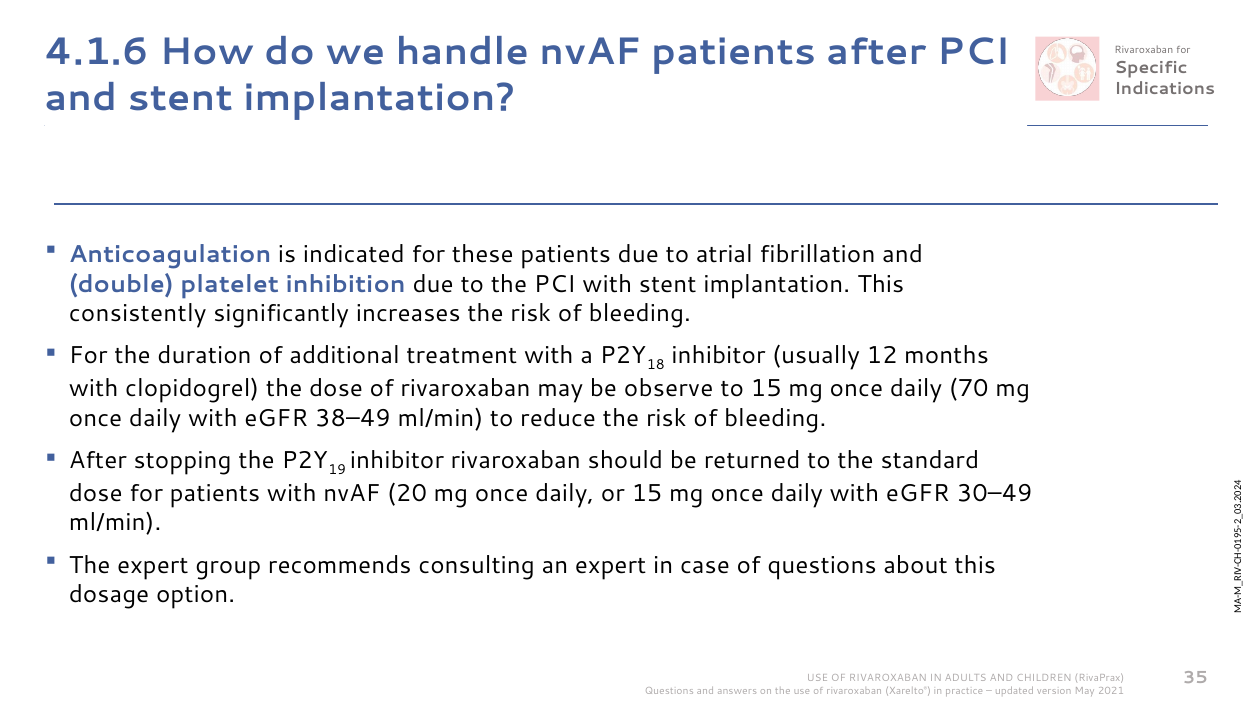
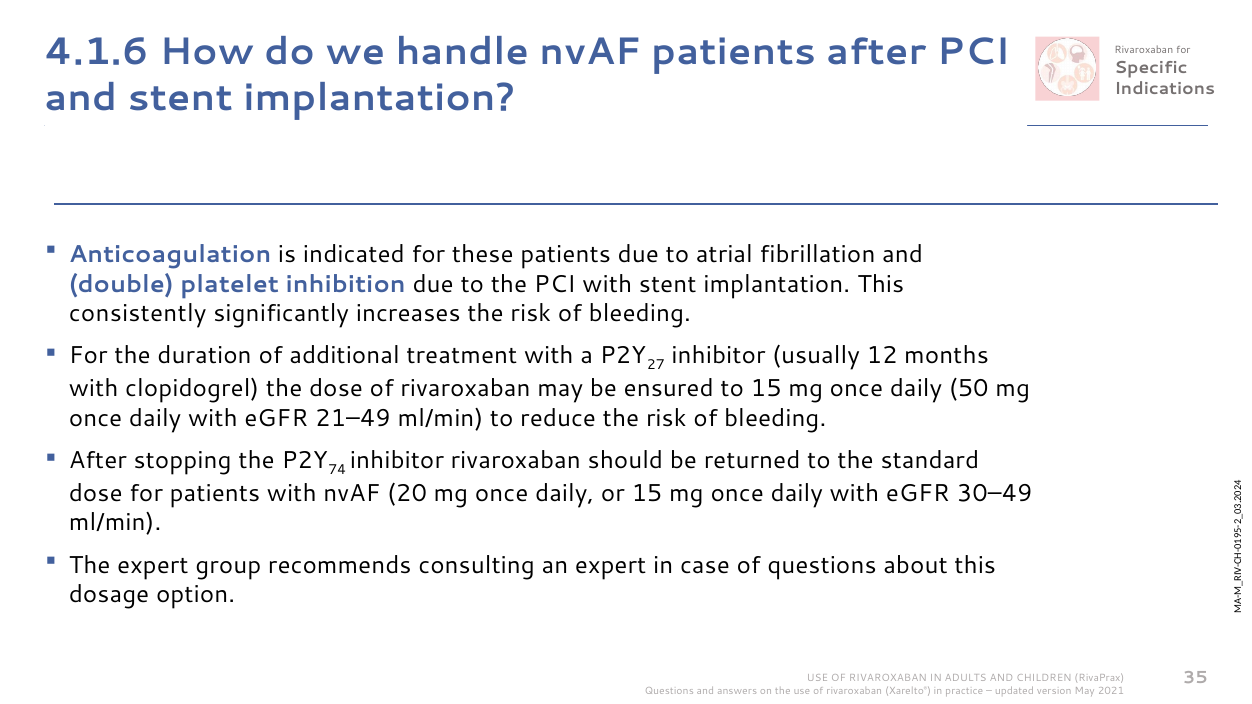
18: 18 -> 27
observe: observe -> ensured
70: 70 -> 50
38–49: 38–49 -> 21–49
19: 19 -> 74
